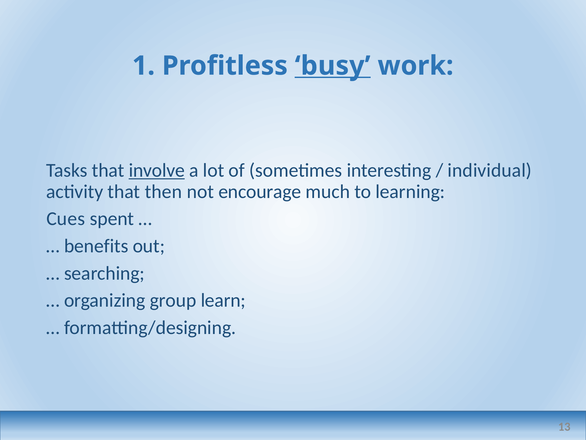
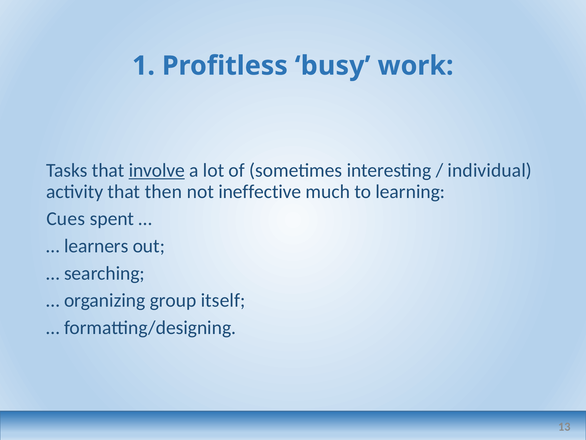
busy underline: present -> none
encourage: encourage -> ineffective
benefits: benefits -> learners
learn: learn -> itself
